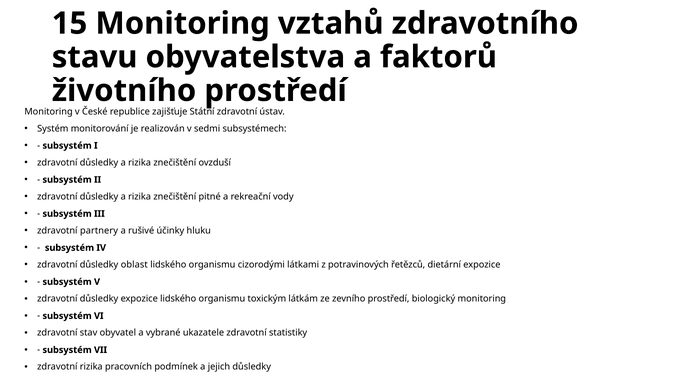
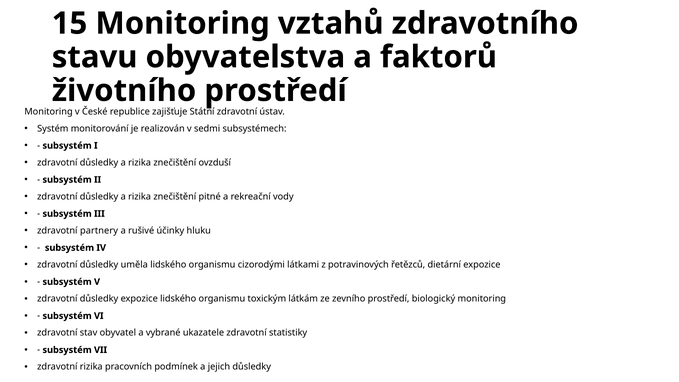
oblast: oblast -> uměla
